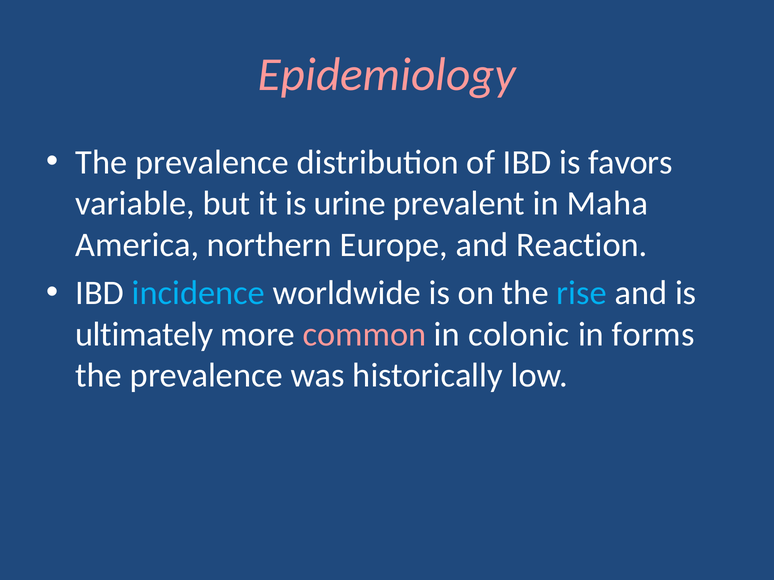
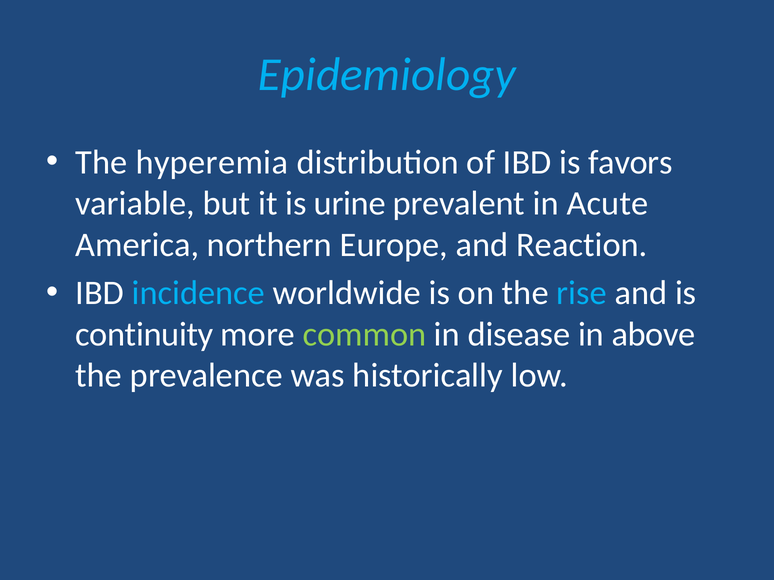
Epidemiology colour: pink -> light blue
prevalence at (212, 162): prevalence -> hyperemia
Maha: Maha -> Acute
ultimately: ultimately -> continuity
common colour: pink -> light green
colonic: colonic -> disease
forms: forms -> above
